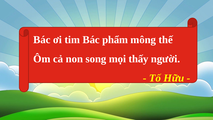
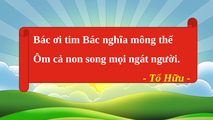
phẩm: phẩm -> nghĩa
thấy: thấy -> ngát
